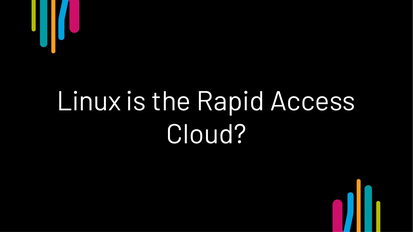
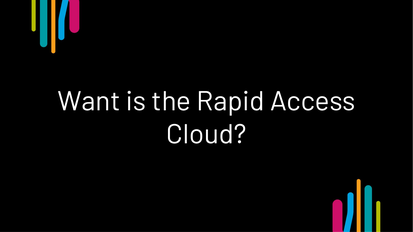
Linux: Linux -> Want
